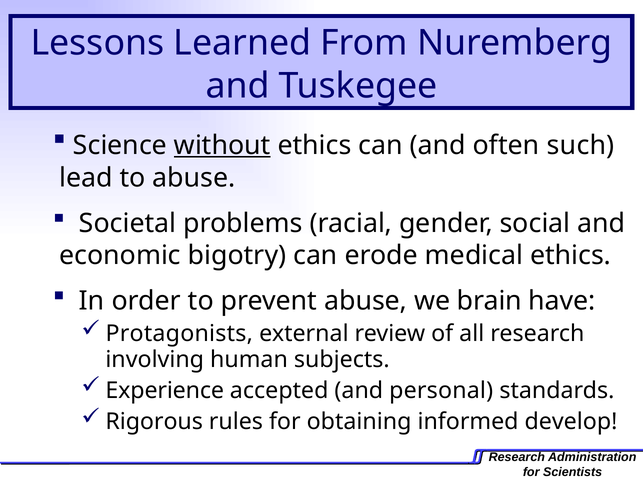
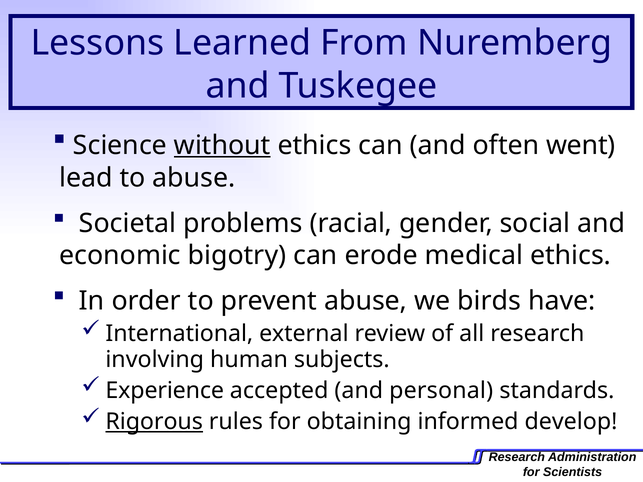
such: such -> went
brain: brain -> birds
Protagonists: Protagonists -> International
Rigorous underline: none -> present
